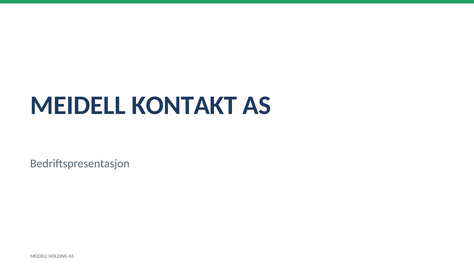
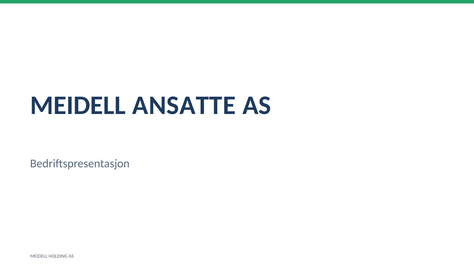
KONTAKT: KONTAKT -> ANSATTE
